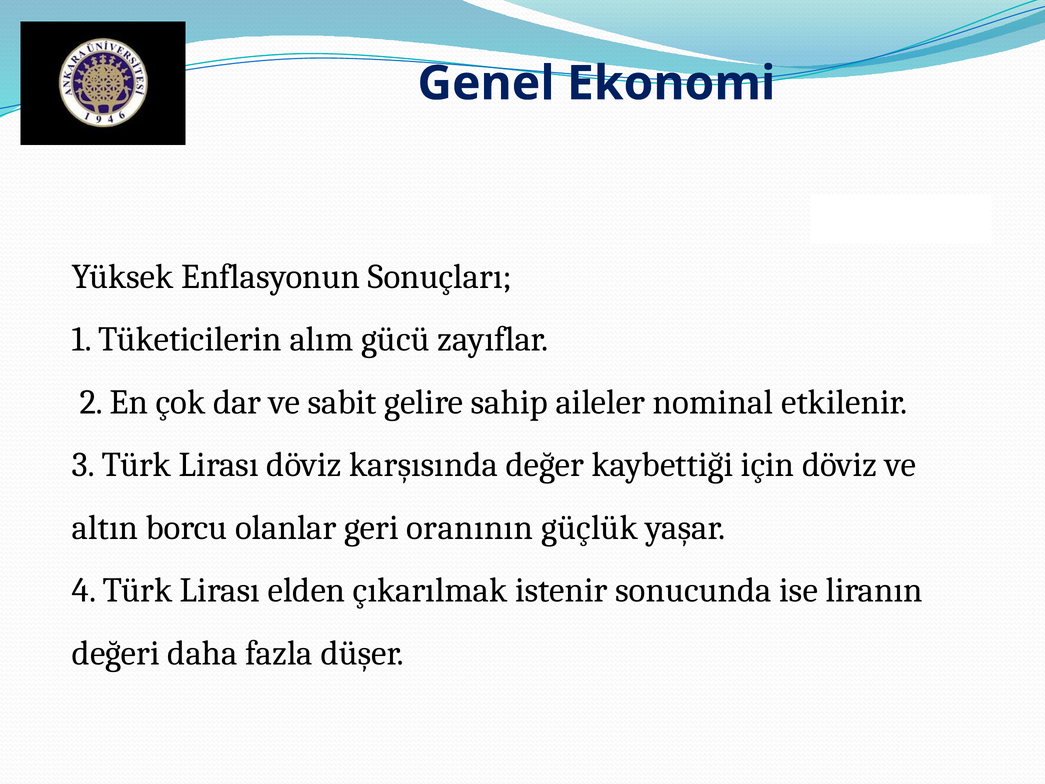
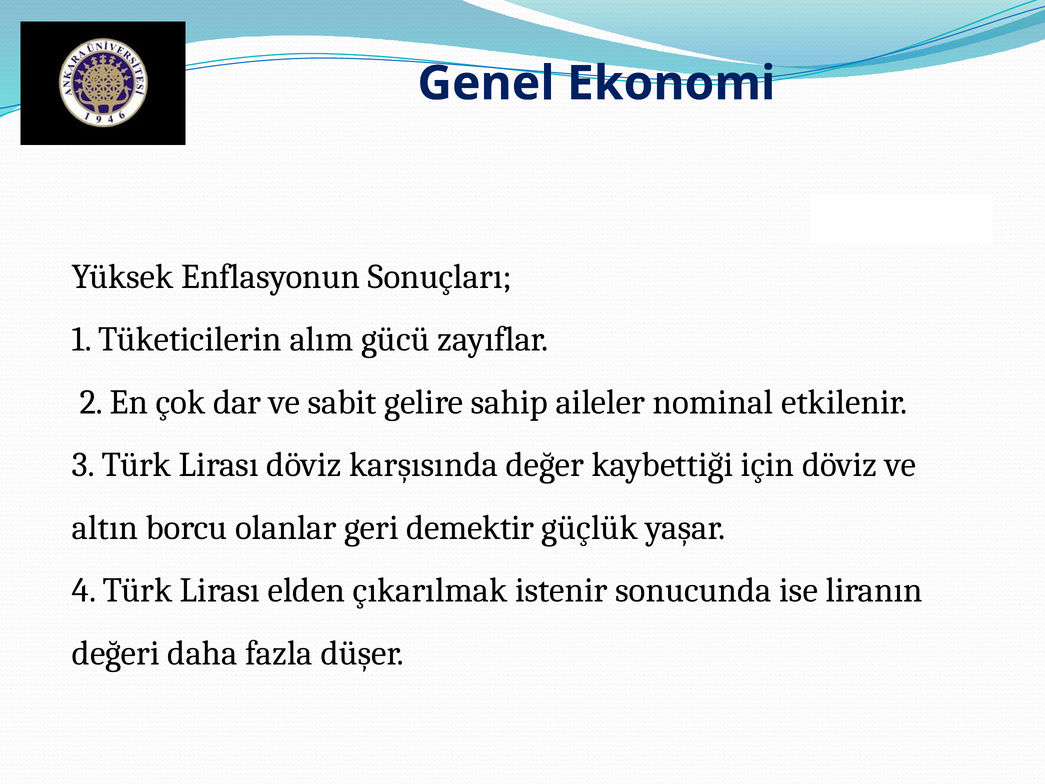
oranının: oranının -> demektir
